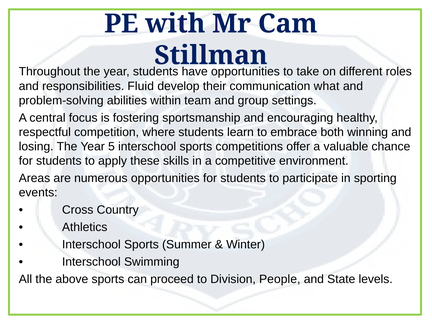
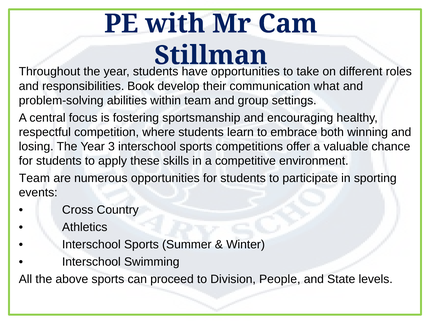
Fluid: Fluid -> Book
5: 5 -> 3
Areas at (34, 178): Areas -> Team
